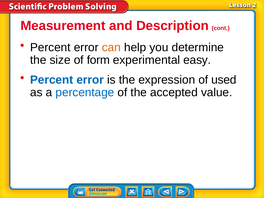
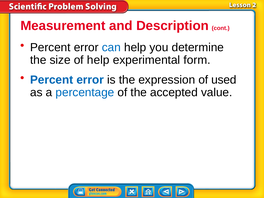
can colour: orange -> blue
of form: form -> help
easy: easy -> form
